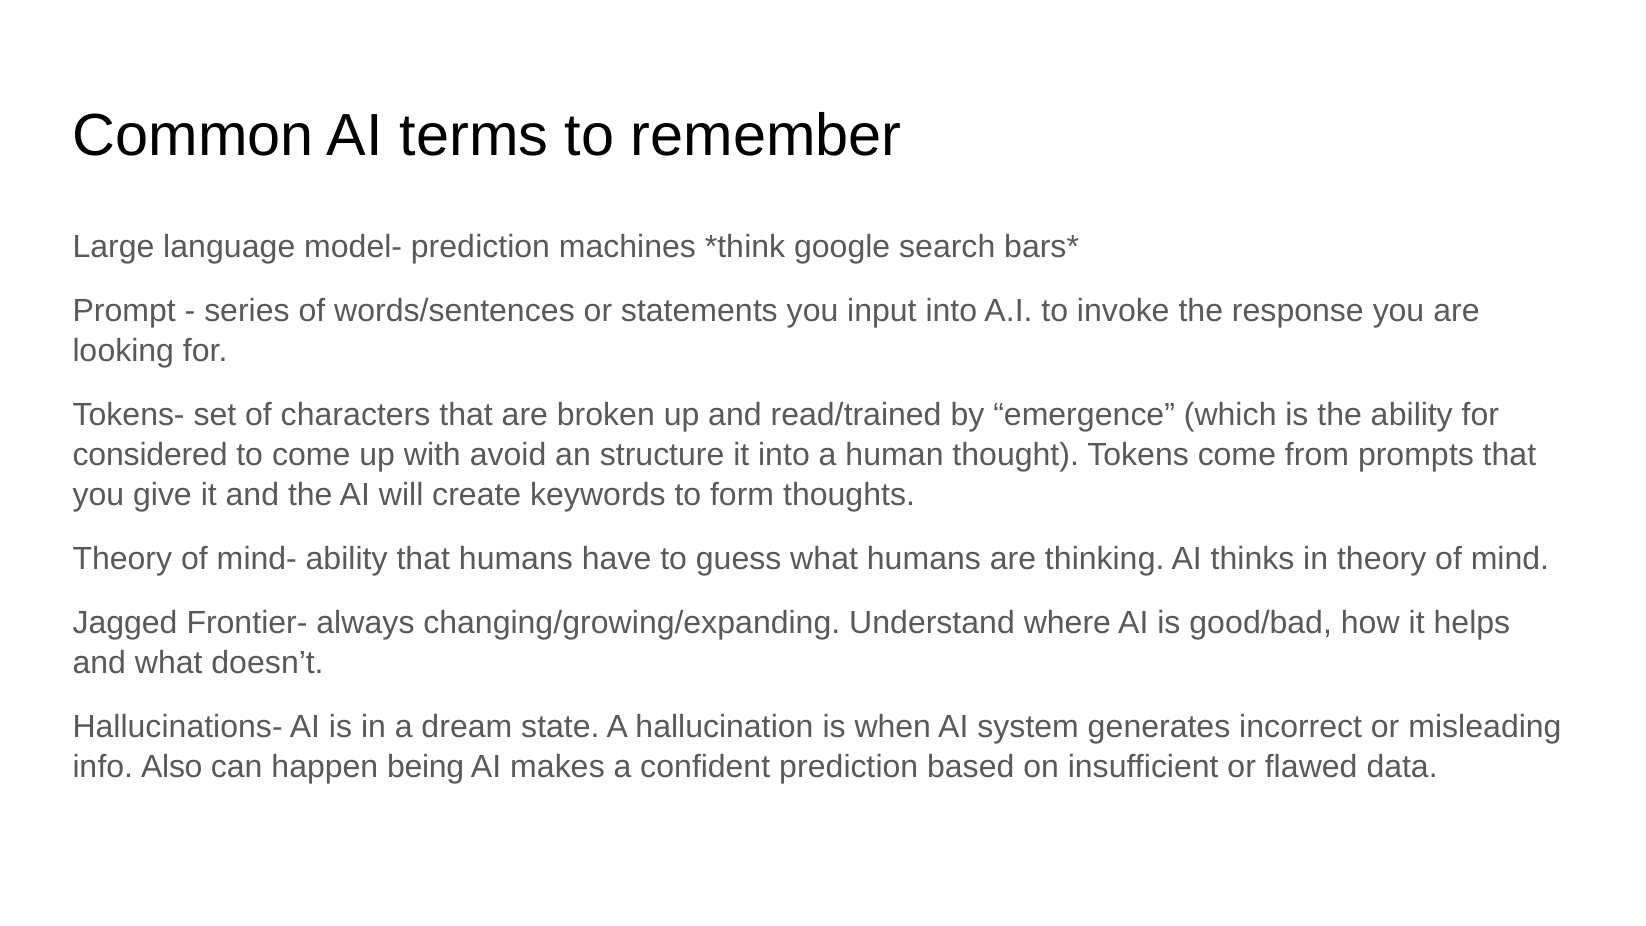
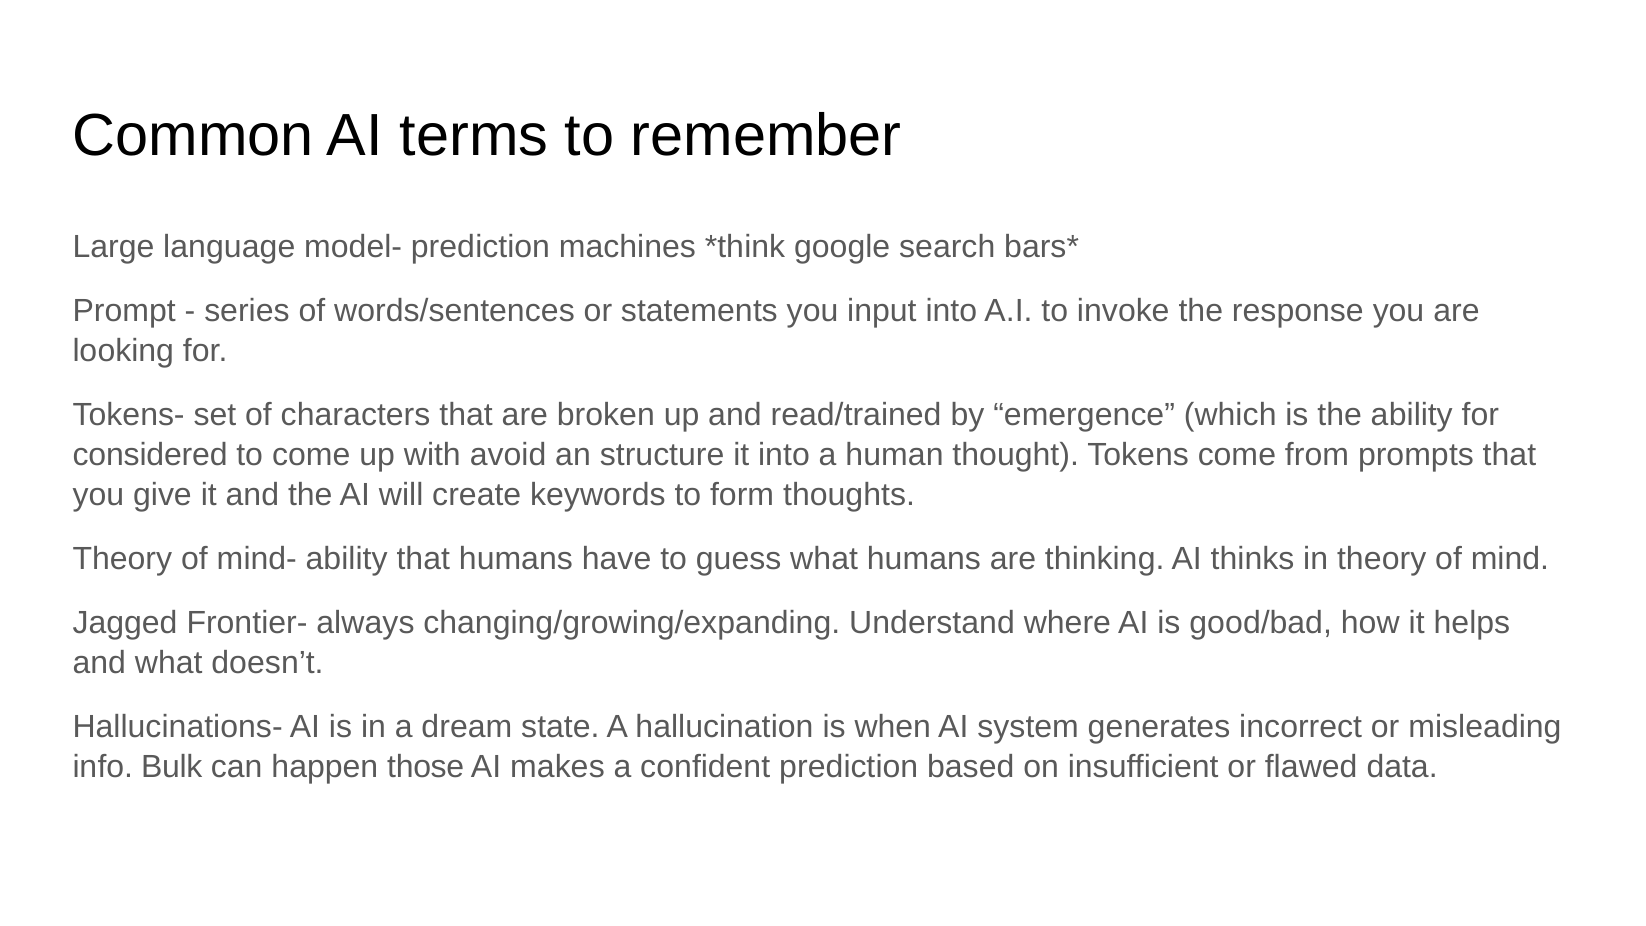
Also: Also -> Bulk
being: being -> those
